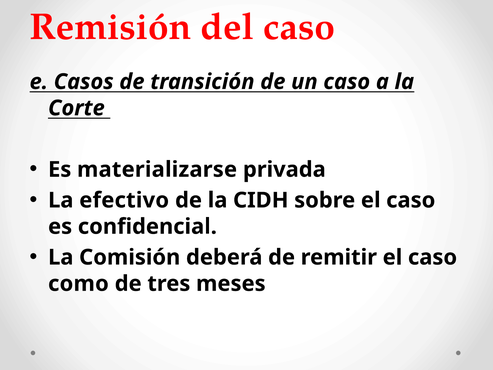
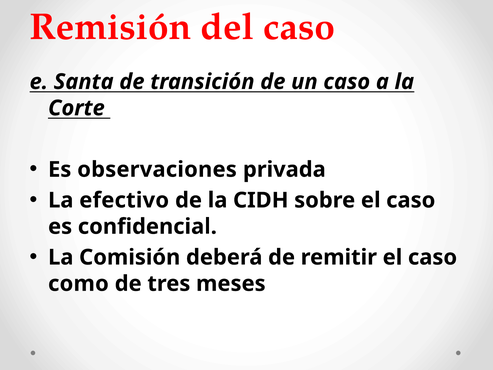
Casos: Casos -> Santa
materializarse: materializarse -> observaciones
